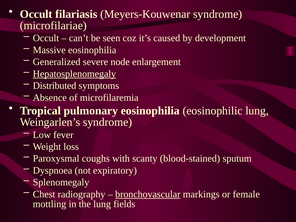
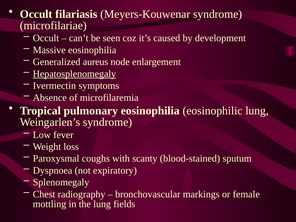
severe: severe -> aureus
Distributed: Distributed -> Ivermectin
bronchovascular underline: present -> none
